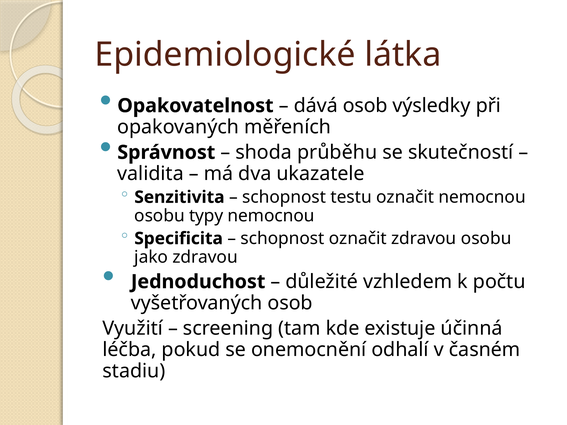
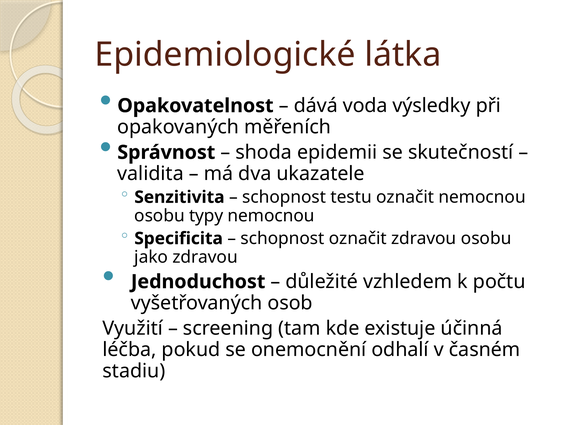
dává osob: osob -> voda
průběhu: průběhu -> epidemii
